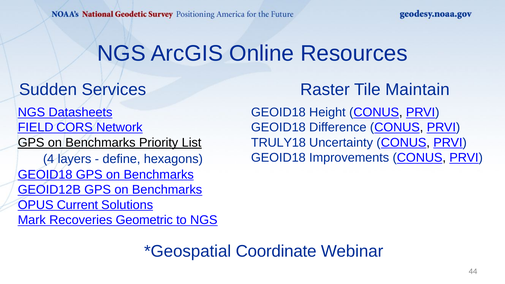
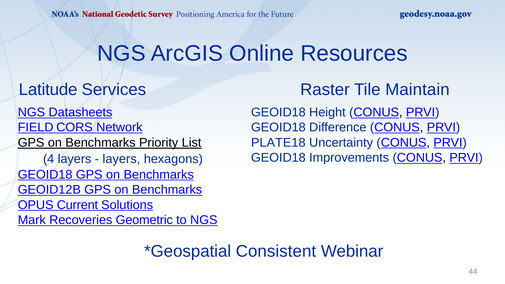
Sudden: Sudden -> Latitude
TRULY18: TRULY18 -> PLATE18
define at (121, 159): define -> layers
Coordinate: Coordinate -> Consistent
